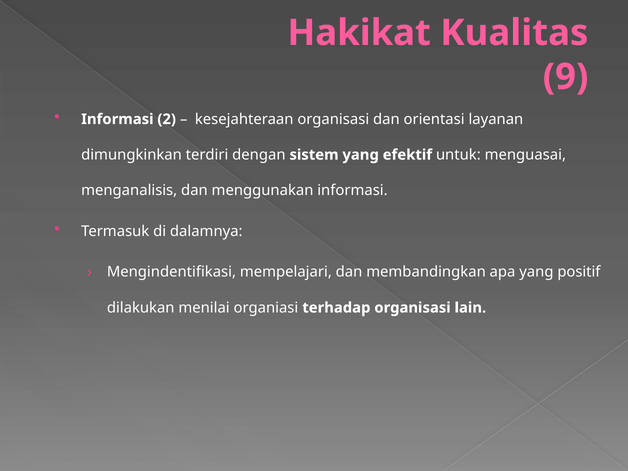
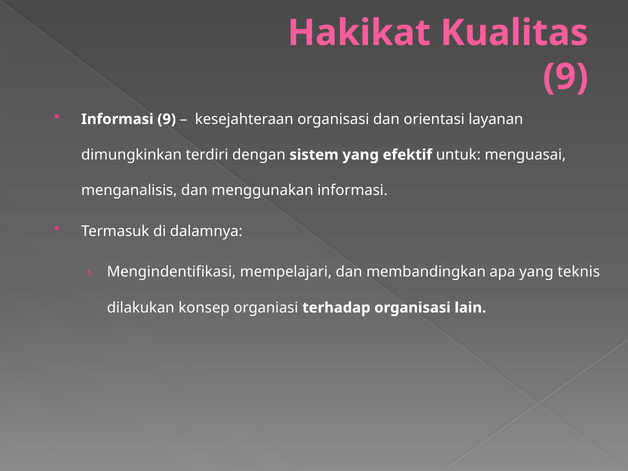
Informasi 2: 2 -> 9
positif: positif -> teknis
menilai: menilai -> konsep
